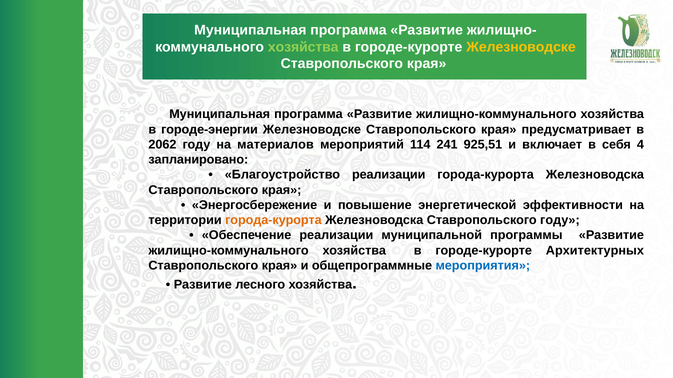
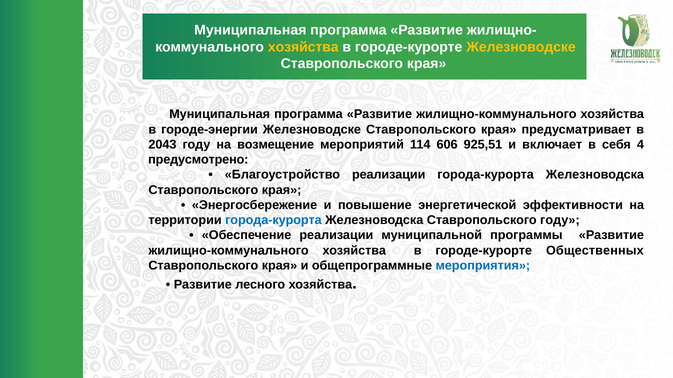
хозяйства at (303, 47) colour: light green -> yellow
2062: 2062 -> 2043
материалов: материалов -> возмещение
241: 241 -> 606
запланировано: запланировано -> предусмотрено
города-курорта at (273, 220) colour: orange -> blue
Архитектурных: Архитектурных -> Общественных
